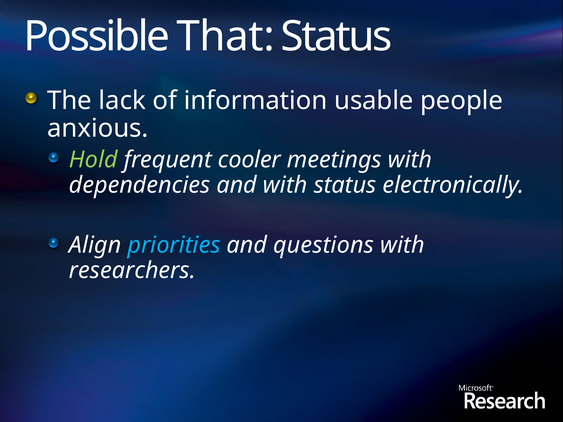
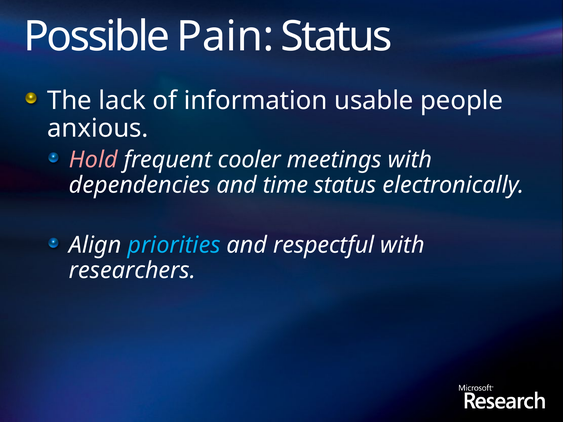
That: That -> Pain
Hold colour: light green -> pink
and with: with -> time
questions: questions -> respectful
